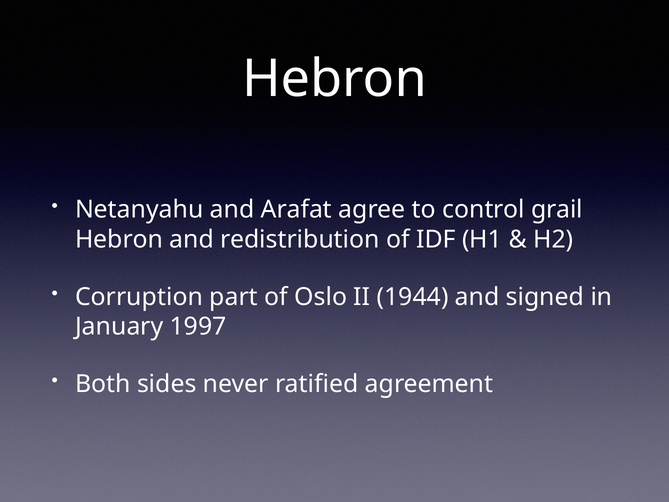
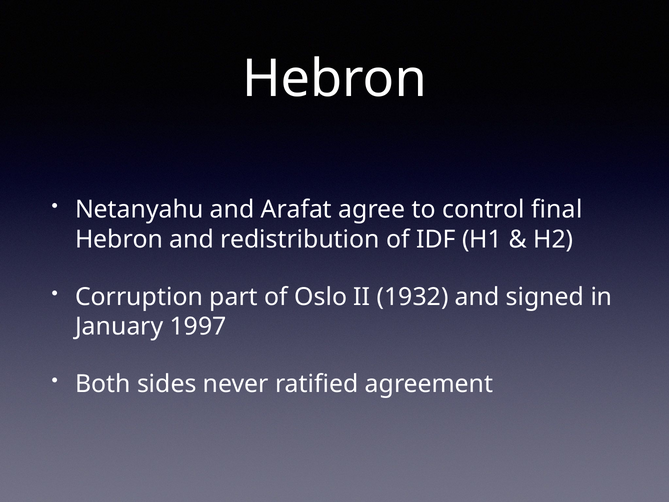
grail: grail -> final
1944: 1944 -> 1932
